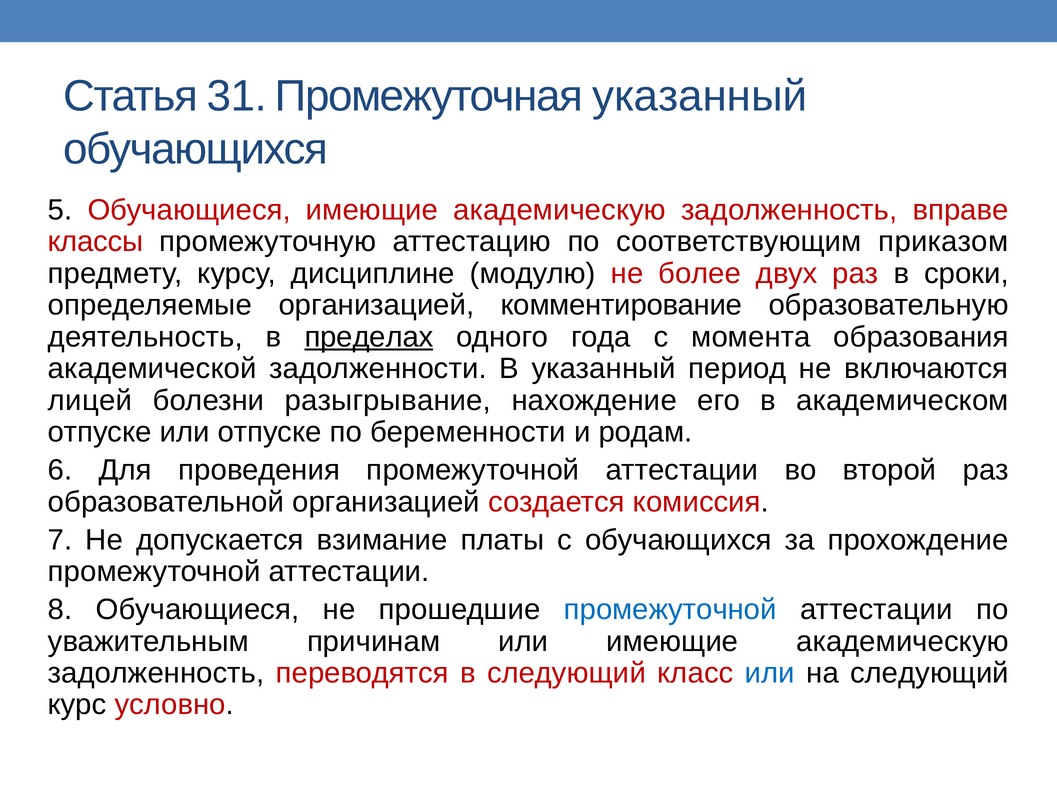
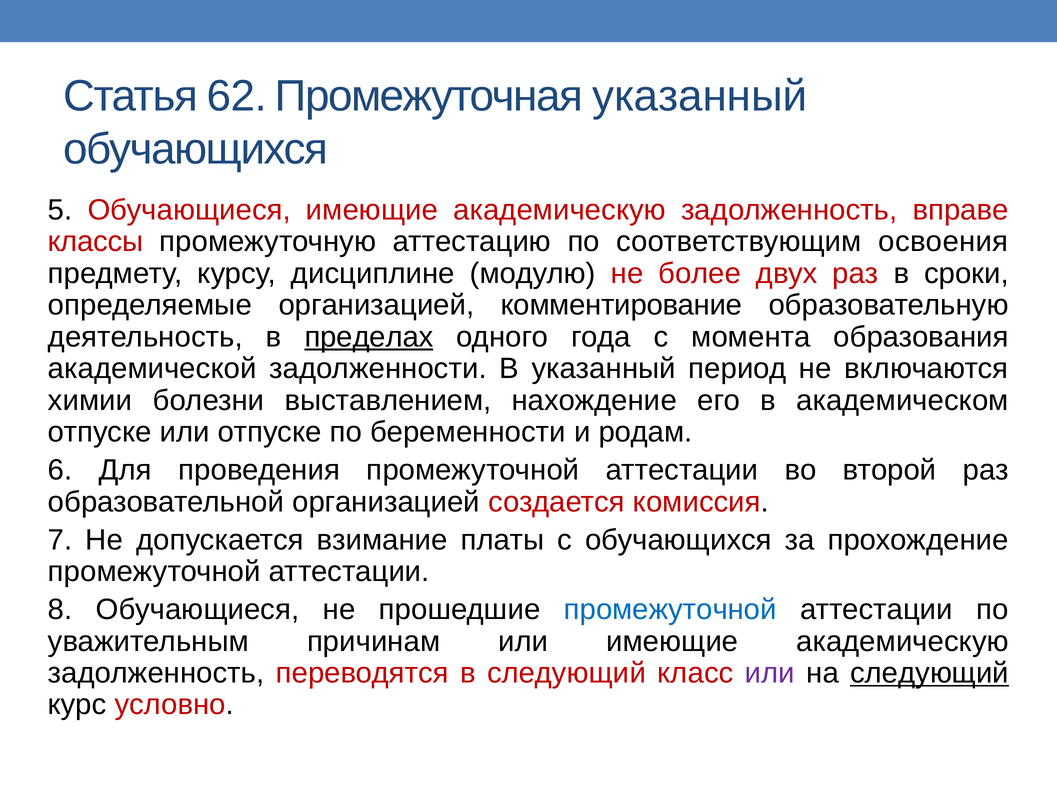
31: 31 -> 62
приказом: приказом -> освоения
лицей: лицей -> химии
разыгрывание: разыгрывание -> выставлением
или at (770, 673) colour: blue -> purple
следующий at (930, 673) underline: none -> present
